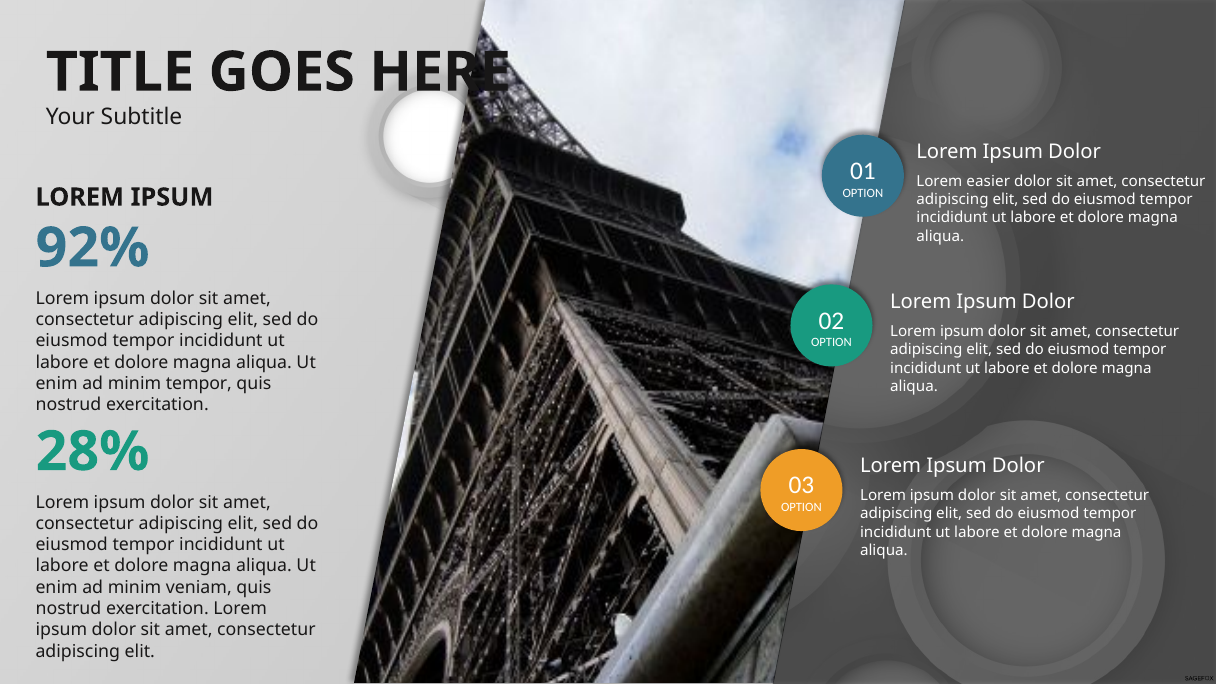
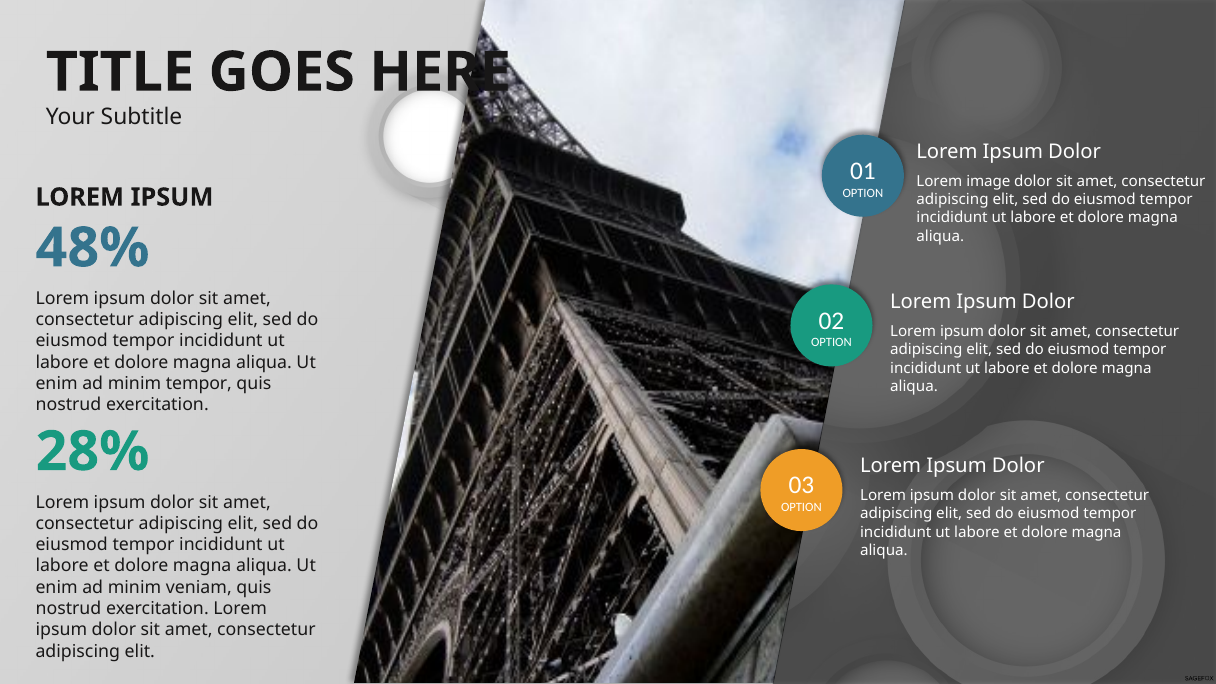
easier: easier -> image
92%: 92% -> 48%
